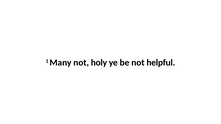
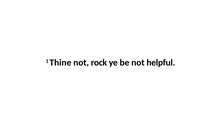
Many: Many -> Thine
holy: holy -> rock
